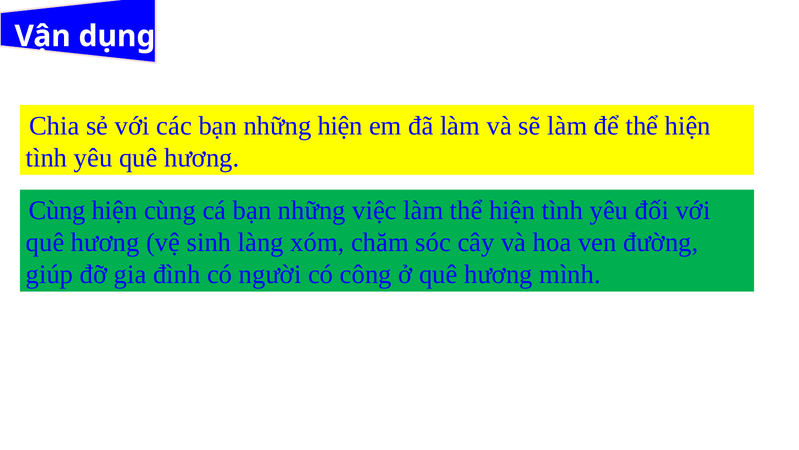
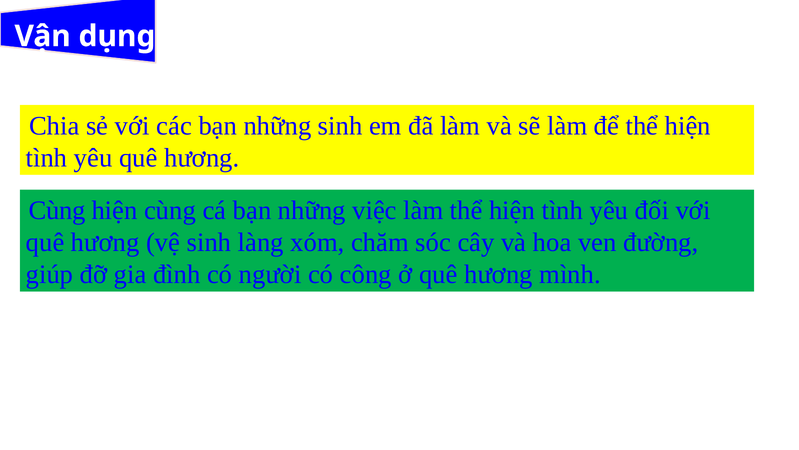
những hiện: hiện -> sinh
